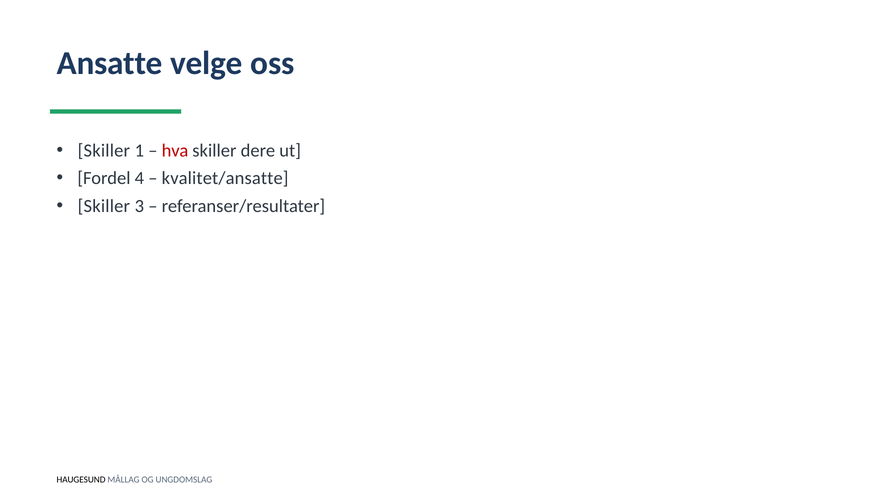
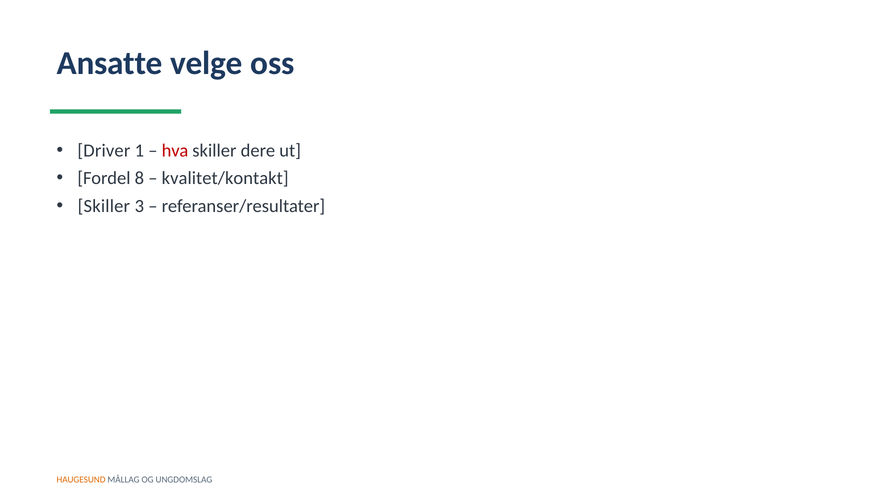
Skiller at (104, 151): Skiller -> Driver
4: 4 -> 8
kvalitet/ansatte: kvalitet/ansatte -> kvalitet/kontakt
HAUGESUND colour: black -> orange
